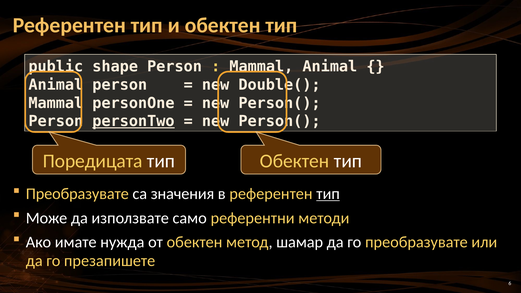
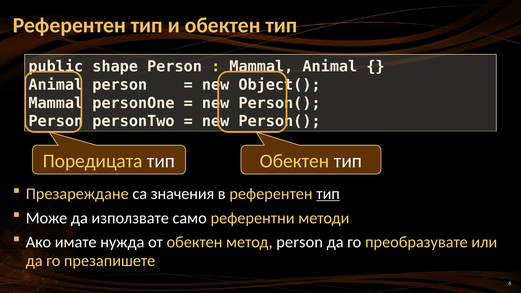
Double(: Double( -> Object(
personTwo underline: present -> none
Преобразувате at (77, 194): Преобразувате -> Презареждане
метод шамар: шамар -> person
